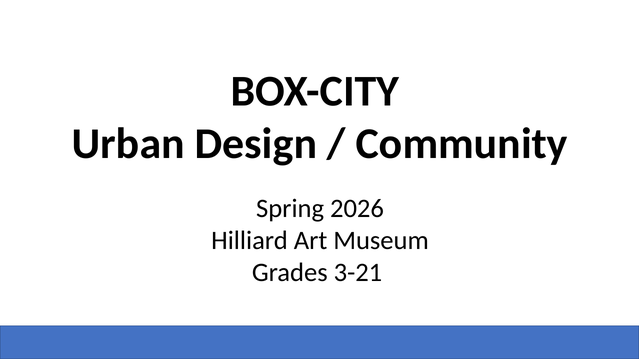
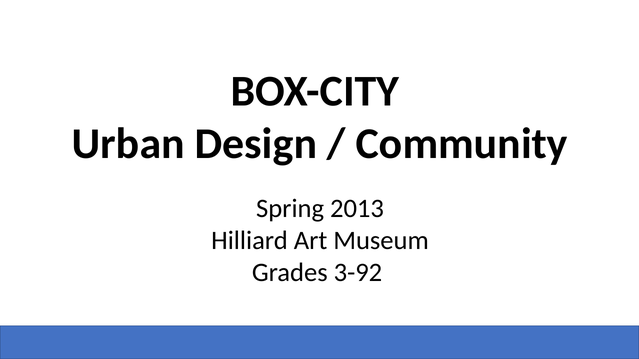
2026: 2026 -> 2013
3-21: 3-21 -> 3-92
